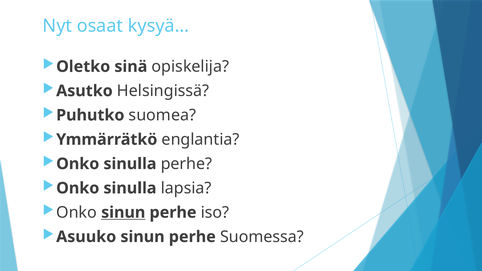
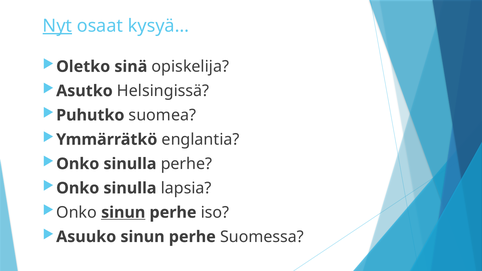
Nyt underline: none -> present
